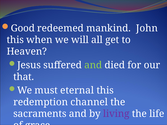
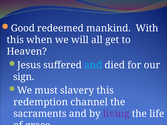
John: John -> With
and at (93, 65) colour: light green -> light blue
that: that -> sign
eternal: eternal -> slavery
